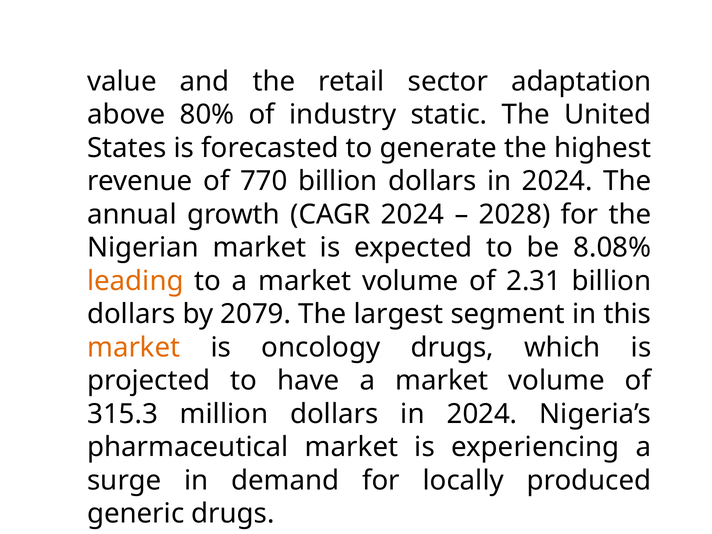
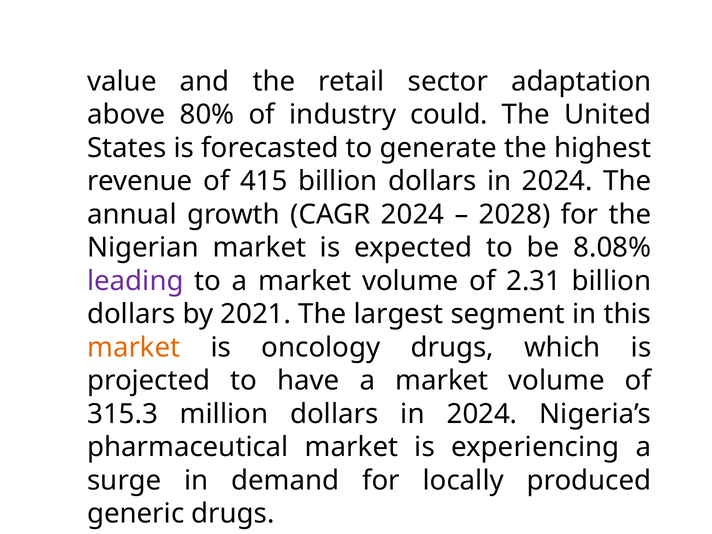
static: static -> could
770: 770 -> 415
leading colour: orange -> purple
2079: 2079 -> 2021
